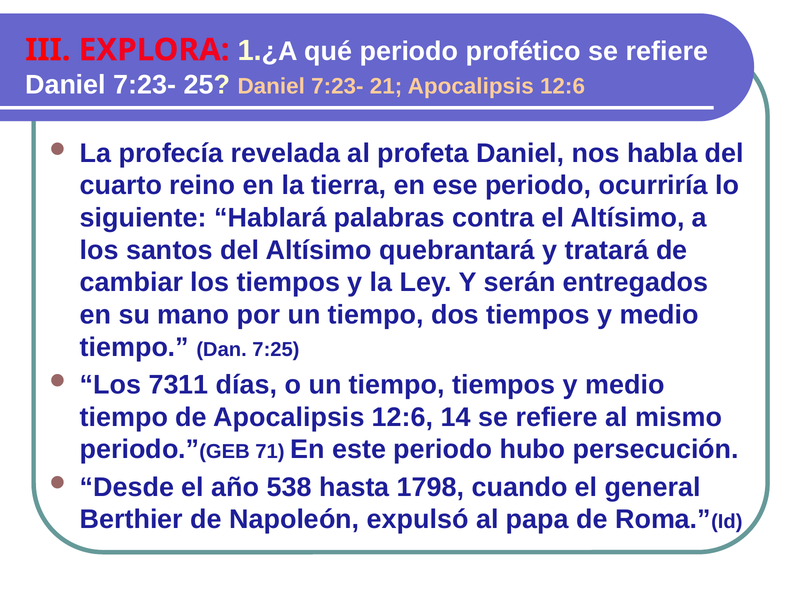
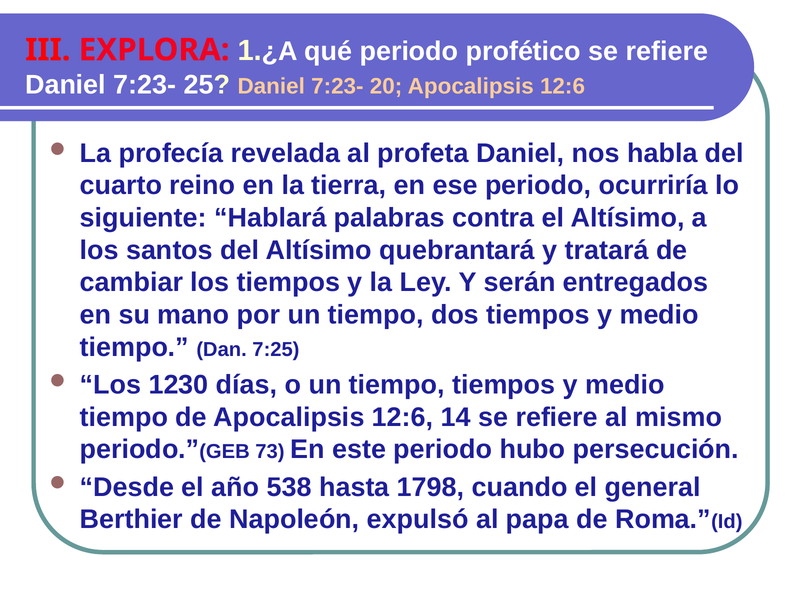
21: 21 -> 20
7311: 7311 -> 1230
71: 71 -> 73
